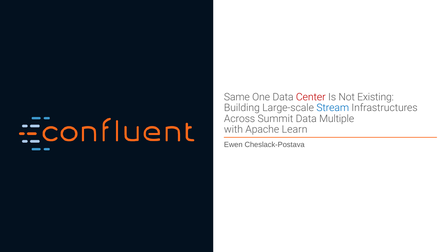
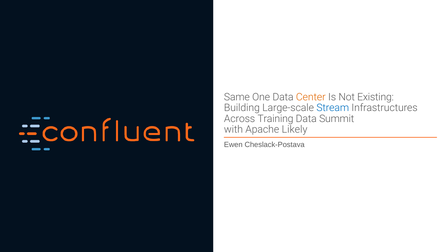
Center colour: red -> orange
Summit: Summit -> Training
Multiple: Multiple -> Summit
Learn: Learn -> Likely
